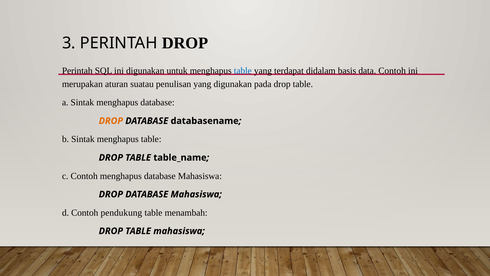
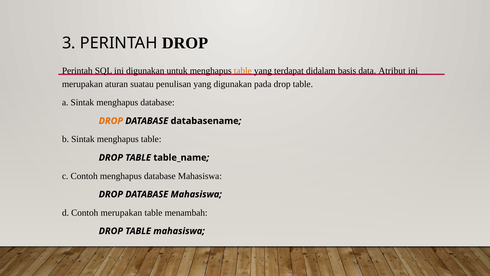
table at (243, 71) colour: blue -> orange
data Contoh: Contoh -> Atribut
Contoh pendukung: pendukung -> merupakan
